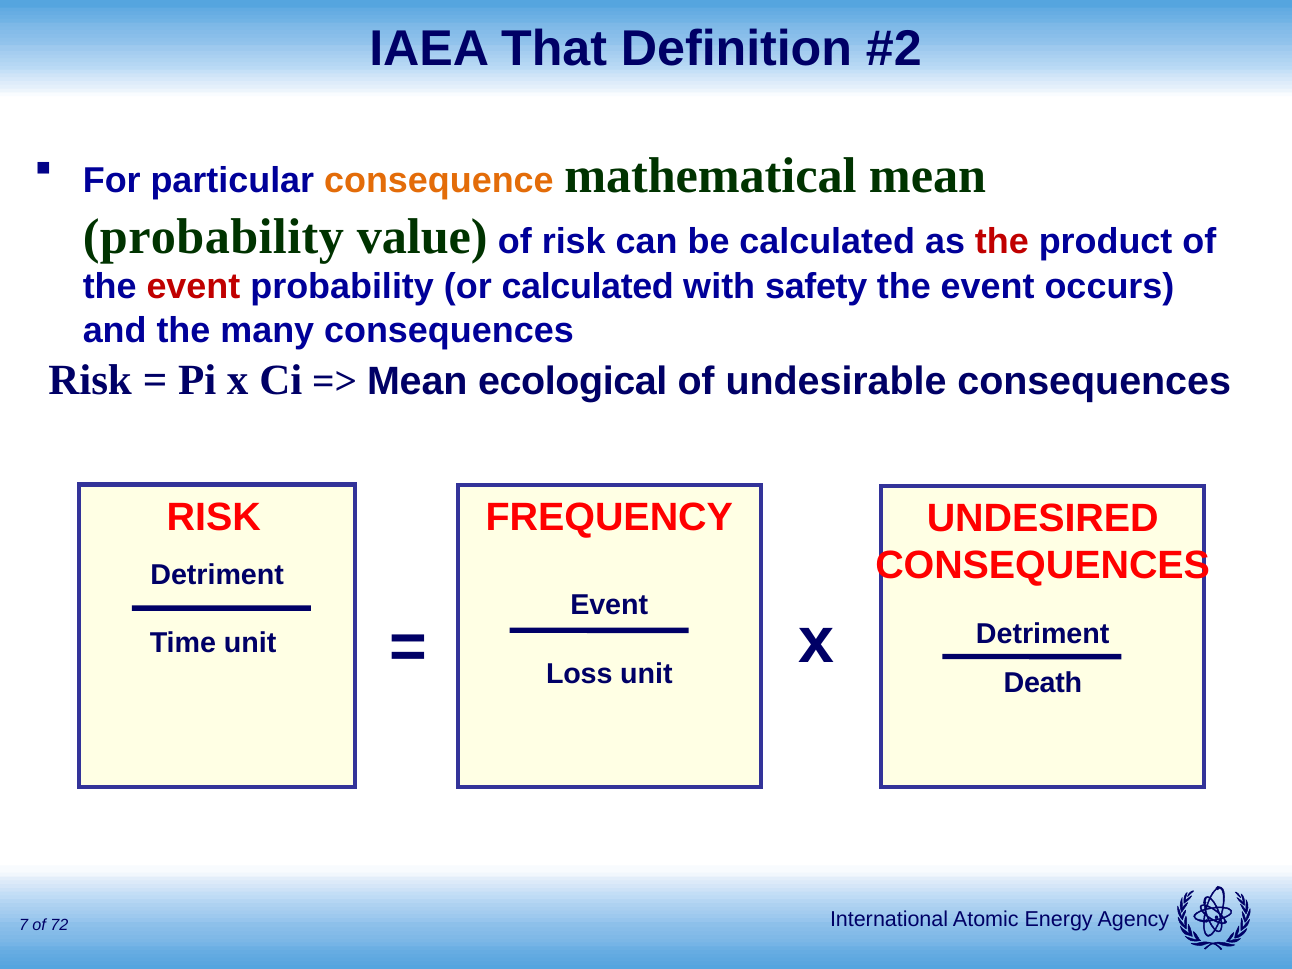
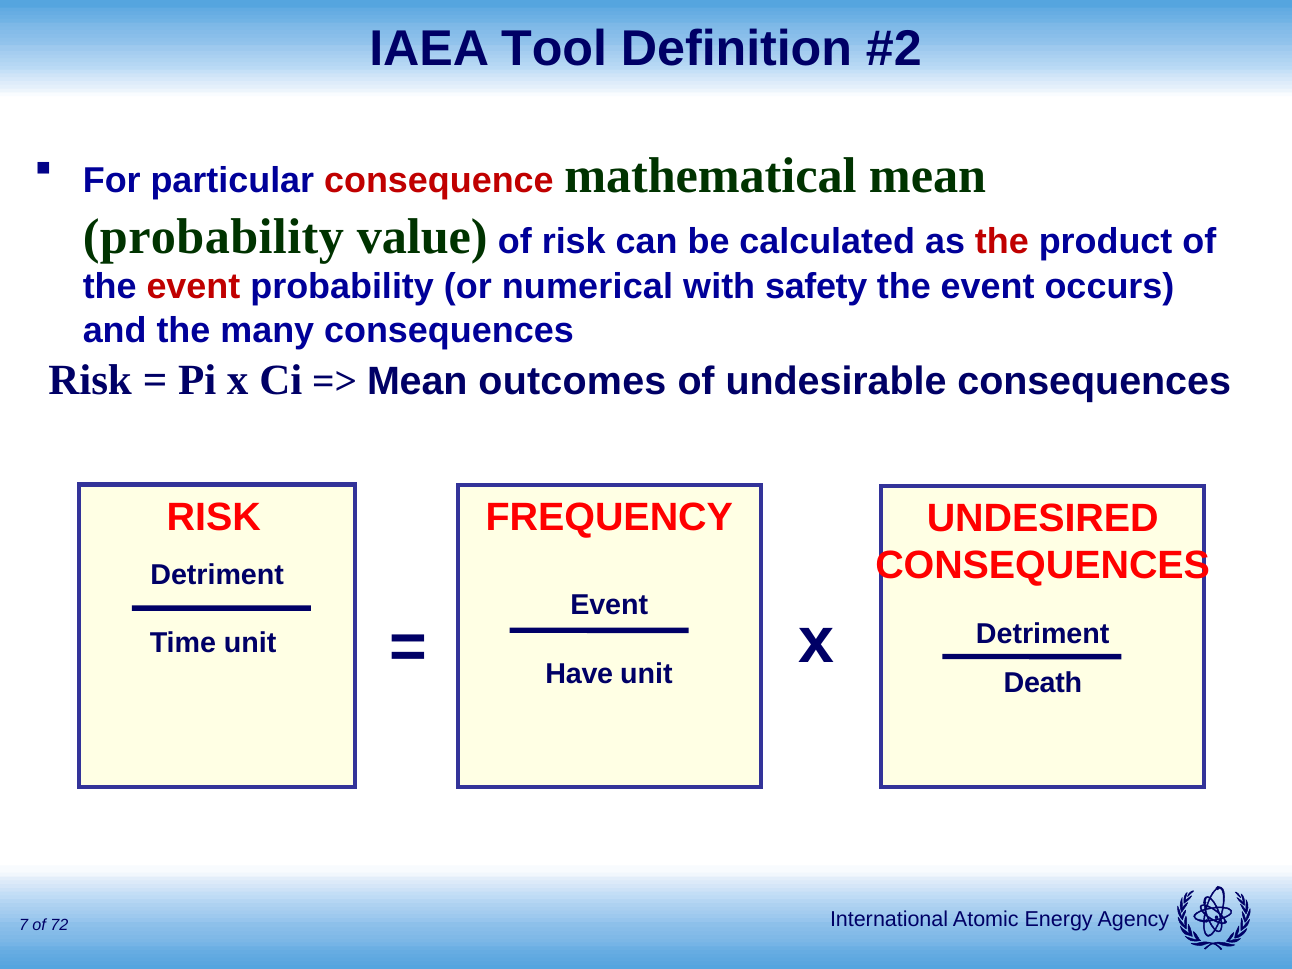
That: That -> Tool
consequence colour: orange -> red
or calculated: calculated -> numerical
ecological: ecological -> outcomes
Loss: Loss -> Have
